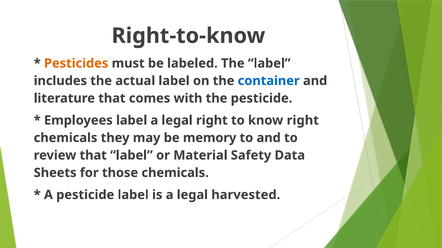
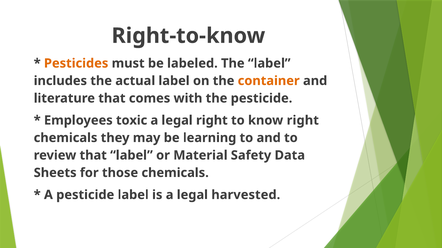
container colour: blue -> orange
Employees label: label -> toxic
memory: memory -> learning
